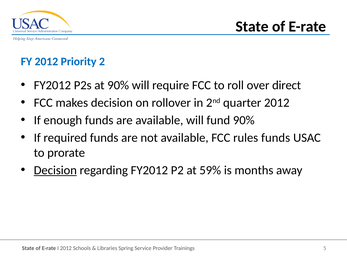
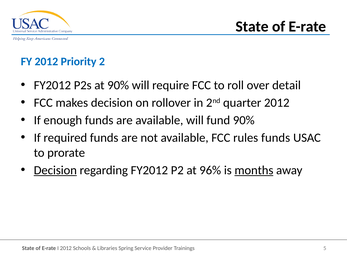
direct: direct -> detail
59%: 59% -> 96%
months underline: none -> present
